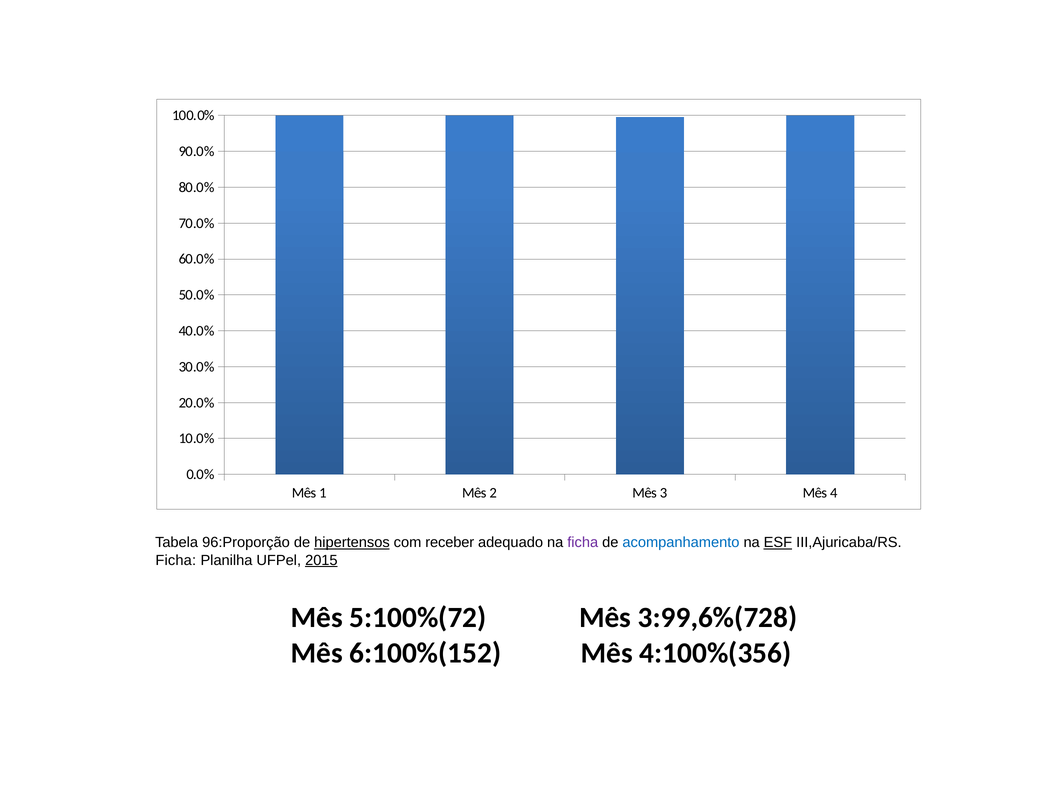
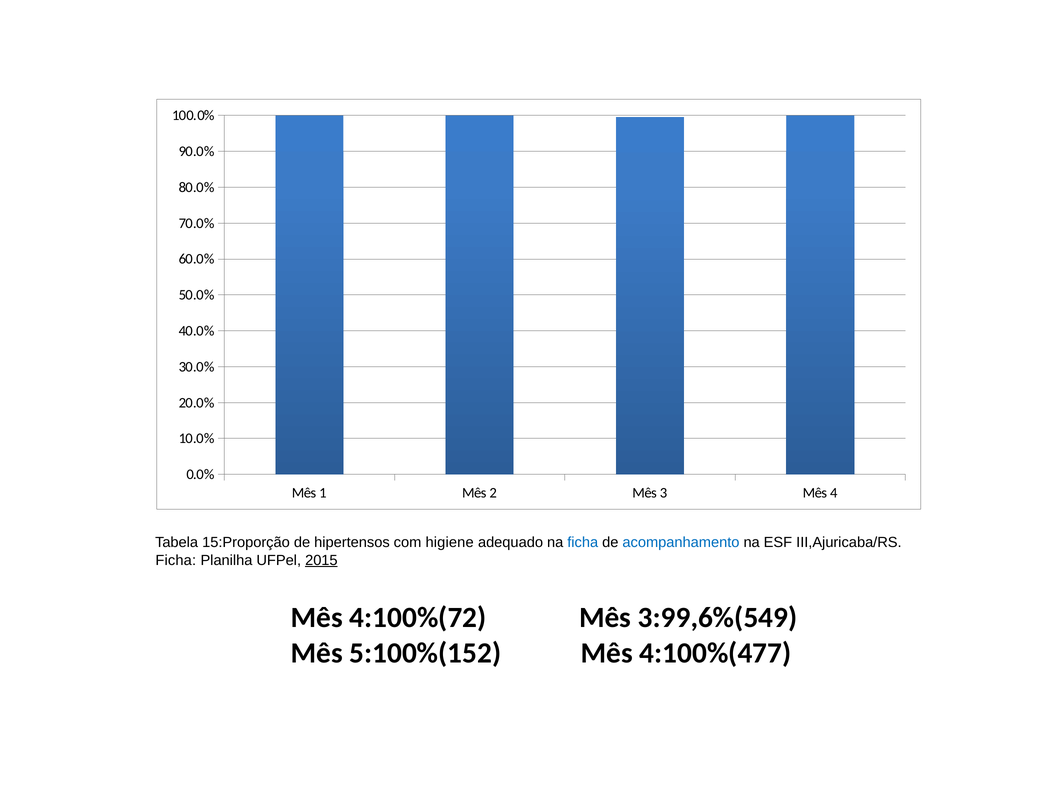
96:Proporção: 96:Proporção -> 15:Proporção
hipertensos underline: present -> none
receber: receber -> higiene
ficha at (583, 543) colour: purple -> blue
ESF underline: present -> none
5:100%(72: 5:100%(72 -> 4:100%(72
3:99,6%(728: 3:99,6%(728 -> 3:99,6%(549
6:100%(152: 6:100%(152 -> 5:100%(152
4:100%(356: 4:100%(356 -> 4:100%(477
